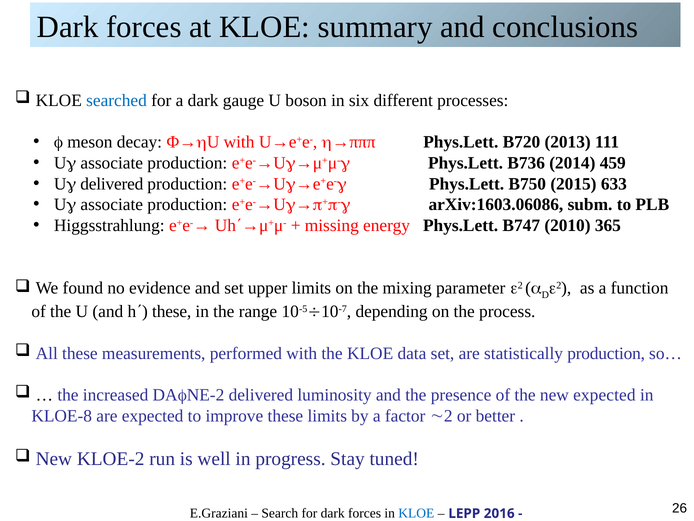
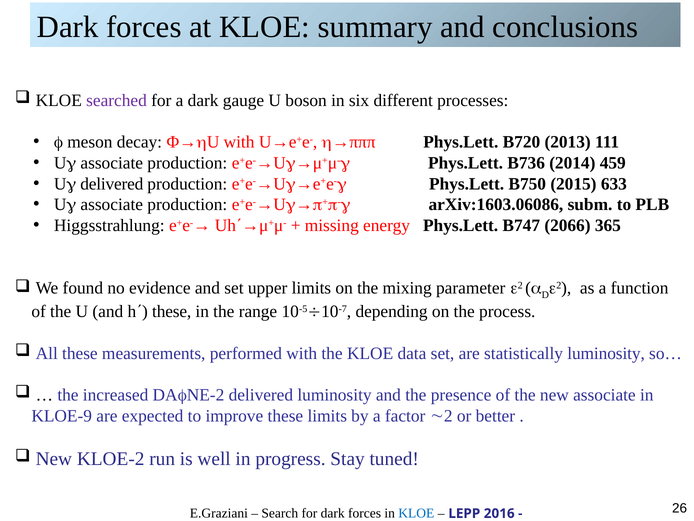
searched colour: blue -> purple
2010: 2010 -> 2066
statistically production: production -> luminosity
new expected: expected -> associate
KLOE-8: KLOE-8 -> KLOE-9
